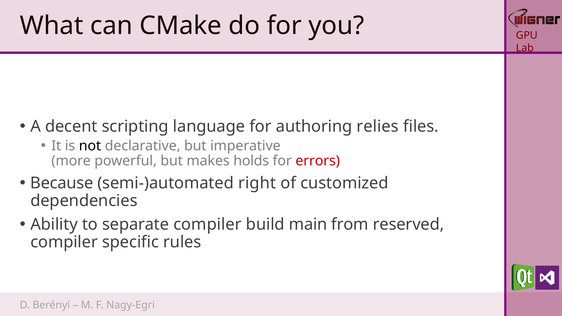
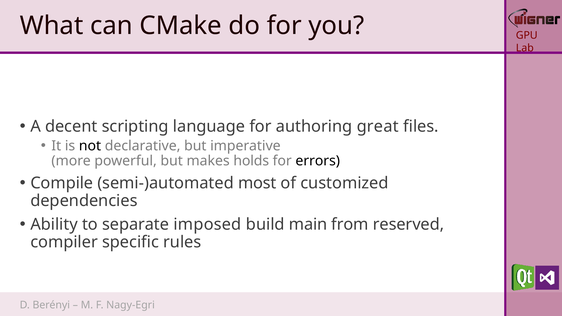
relies: relies -> great
errors colour: red -> black
Because: Because -> Compile
right: right -> most
separate compiler: compiler -> imposed
